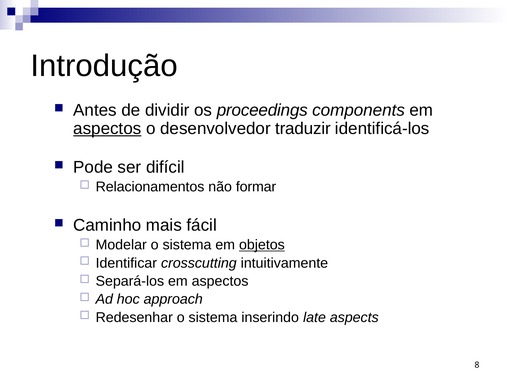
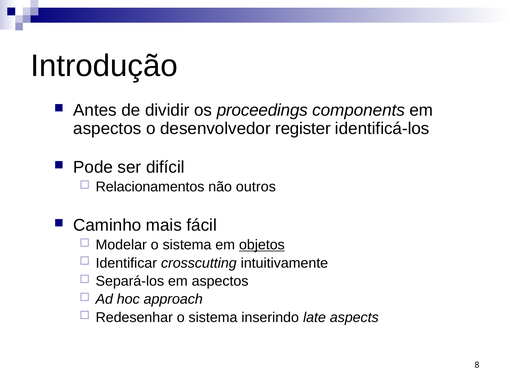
aspectos at (107, 129) underline: present -> none
traduzir: traduzir -> register
formar: formar -> outros
